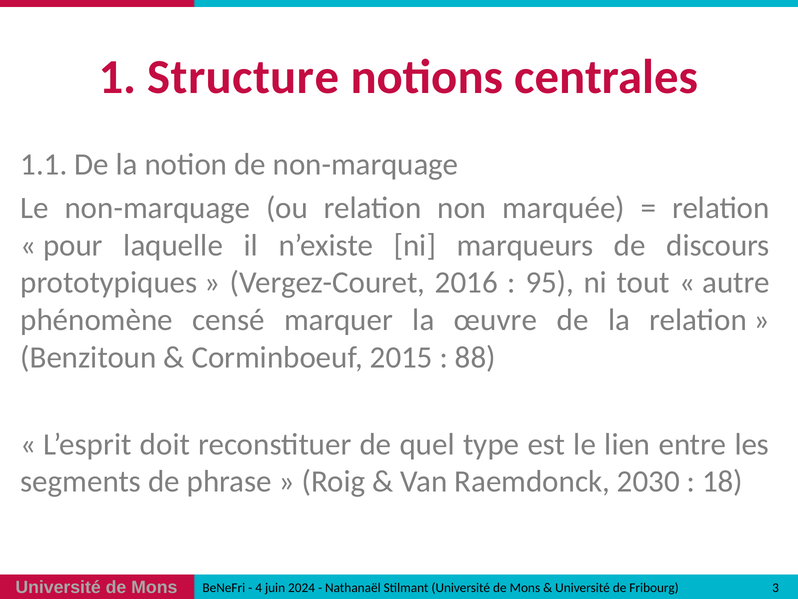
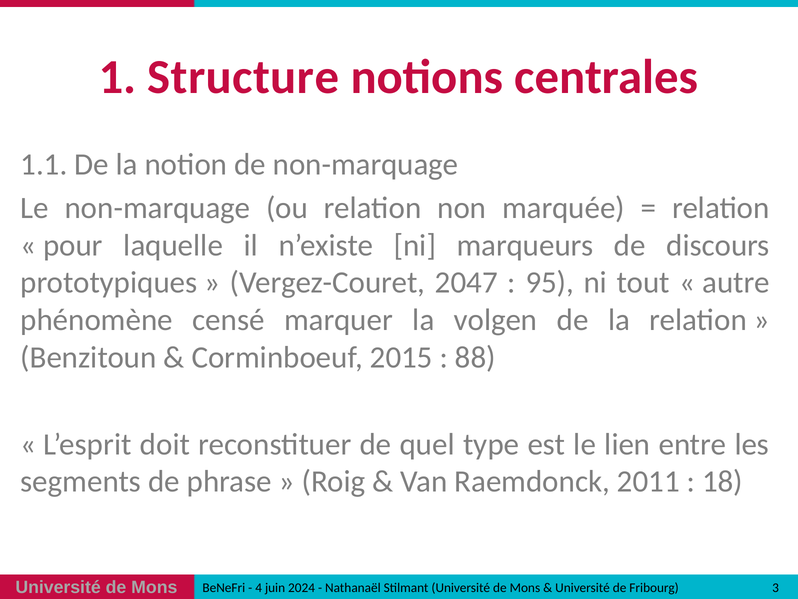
2016: 2016 -> 2047
œuvre: œuvre -> volgen
2030: 2030 -> 2011
